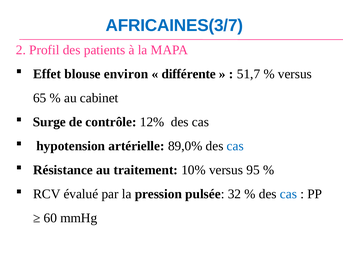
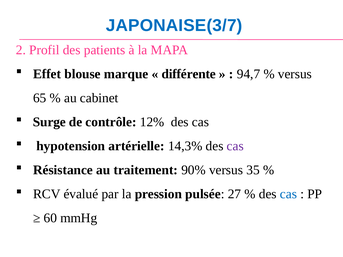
AFRICAINES(3/7: AFRICAINES(3/7 -> JAPONAISE(3/7
environ: environ -> marque
51,7: 51,7 -> 94,7
89,0%: 89,0% -> 14,3%
cas at (235, 146) colour: blue -> purple
10%: 10% -> 90%
95: 95 -> 35
32: 32 -> 27
